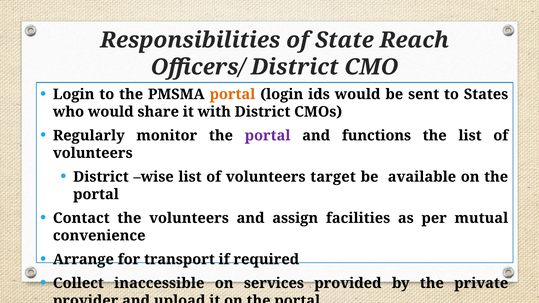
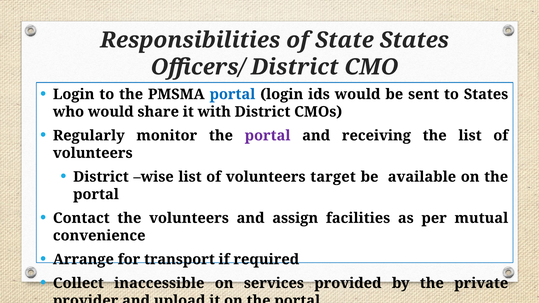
State Reach: Reach -> States
portal at (232, 94) colour: orange -> blue
functions: functions -> receiving
